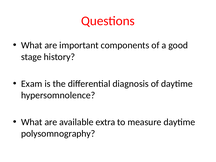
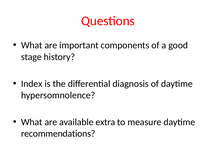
Exam: Exam -> Index
polysomnography: polysomnography -> recommendations
